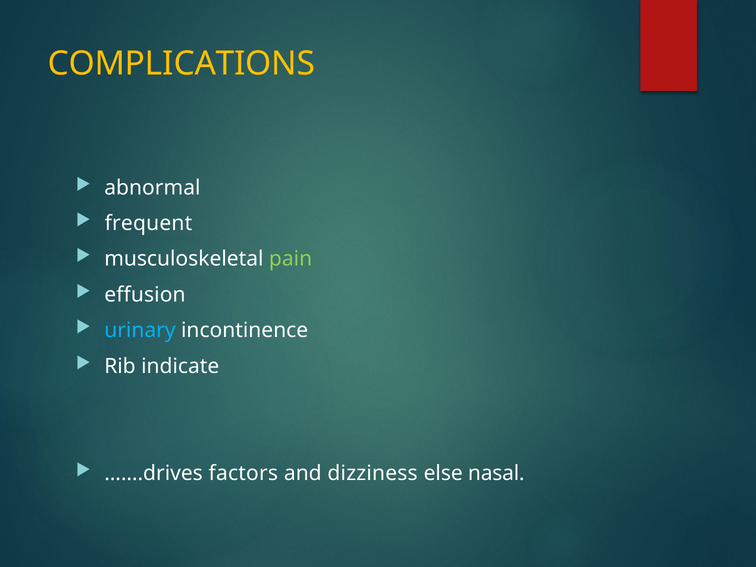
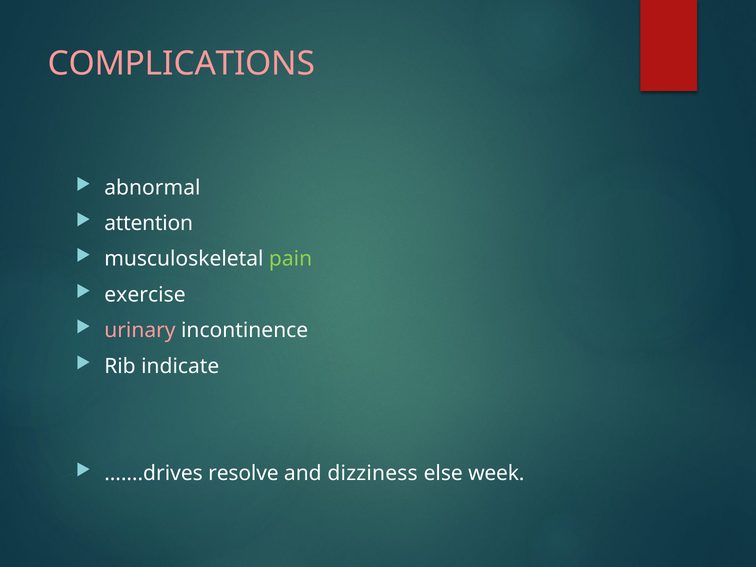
COMPLICATIONS colour: yellow -> pink
frequent: frequent -> attention
effusion: effusion -> exercise
urinary colour: light blue -> pink
factors: factors -> resolve
nasal: nasal -> week
